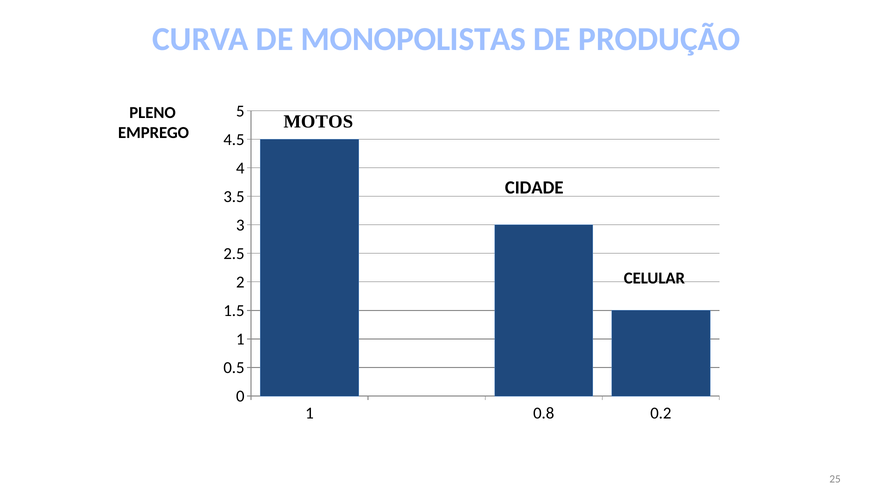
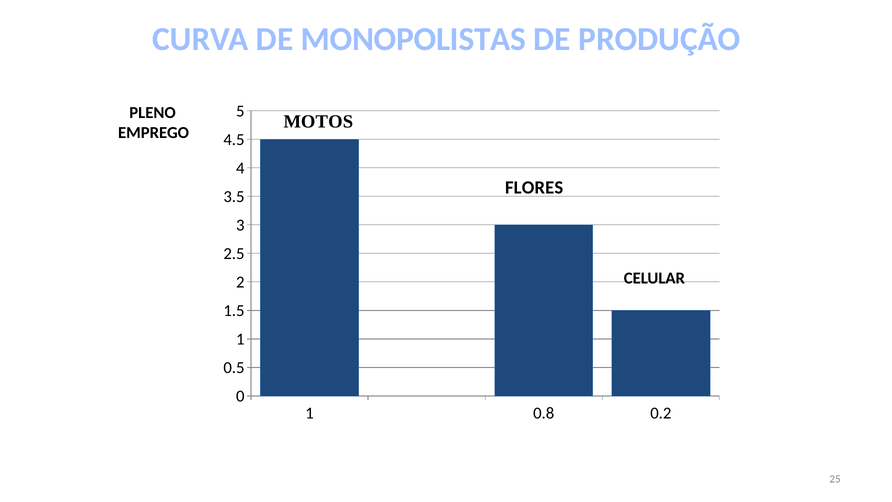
CIDADE: CIDADE -> FLORES
